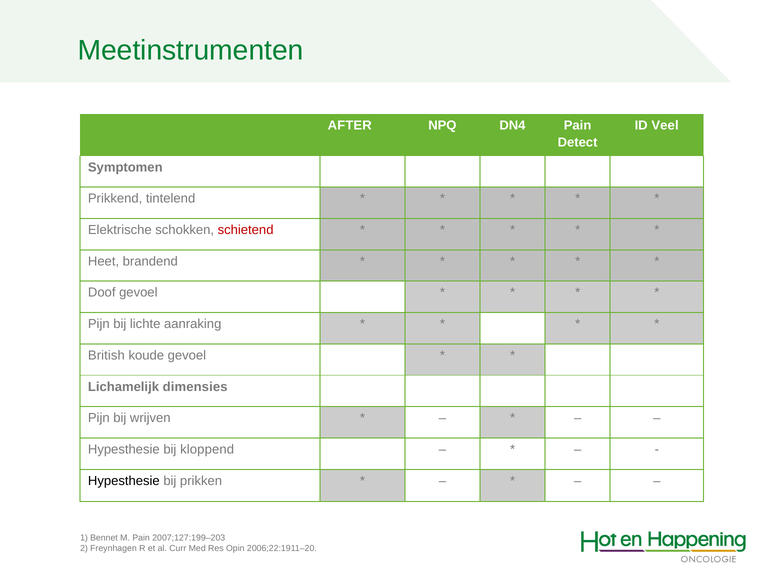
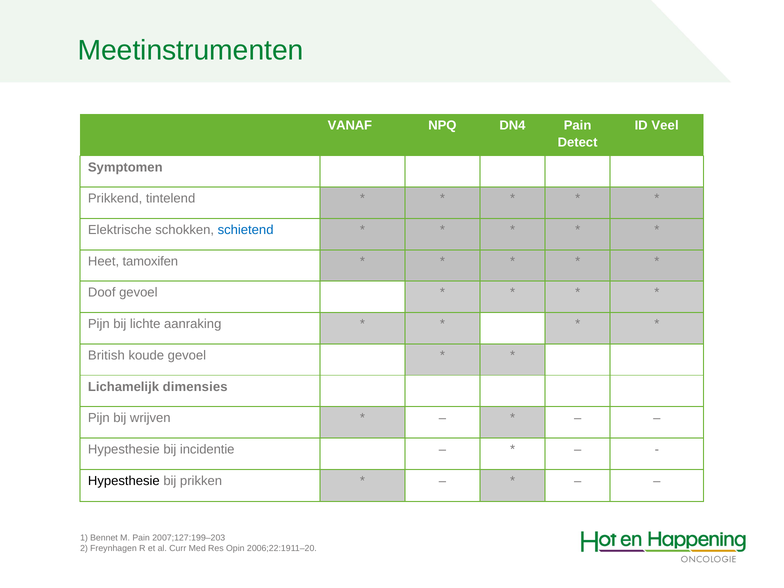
AFTER: AFTER -> VANAF
schietend colour: red -> blue
brandend: brandend -> tamoxifen
kloppend: kloppend -> incidentie
